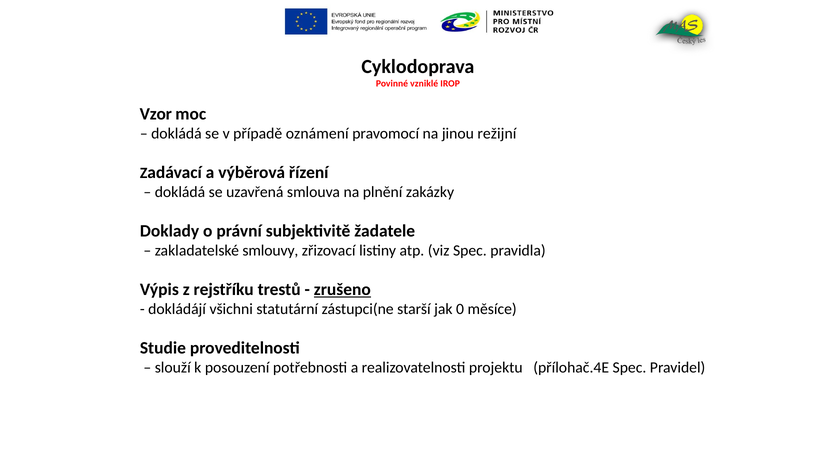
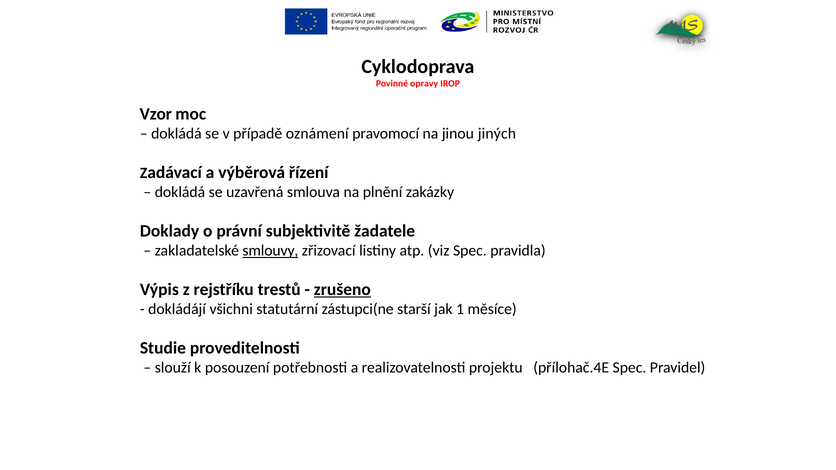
vzniklé: vzniklé -> opravy
režijní: režijní -> jiných
smlouvy underline: none -> present
0: 0 -> 1
